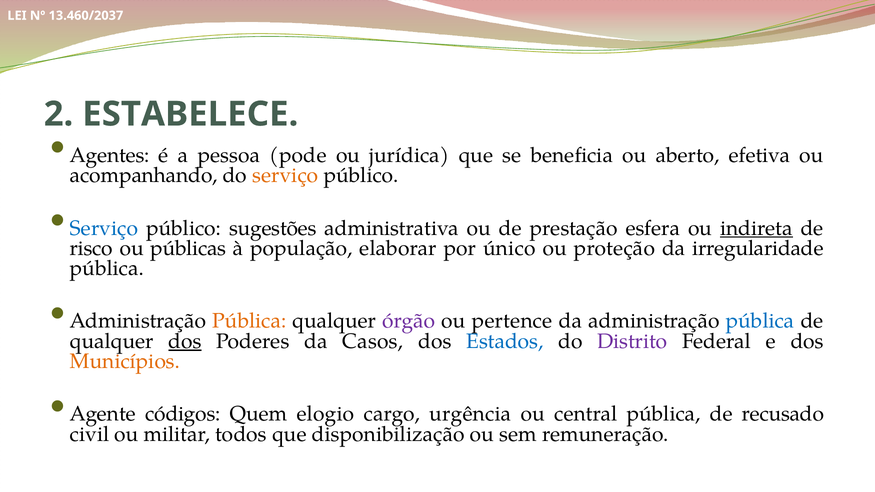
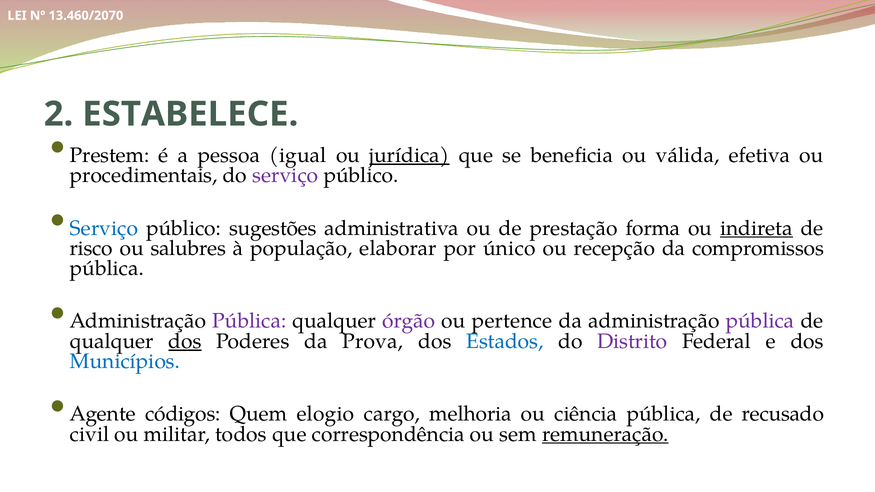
13.460/2037: 13.460/2037 -> 13.460/2070
Agentes: Agentes -> Prestem
pode: pode -> igual
jurídica underline: none -> present
aberto: aberto -> válida
acompanhando: acompanhando -> procedimentais
serviço at (285, 175) colour: orange -> purple
esfera: esfera -> forma
públicas: públicas -> salubres
proteção: proteção -> recepção
irregularidade: irregularidade -> compromissos
Pública at (249, 321) colour: orange -> purple
pública at (760, 321) colour: blue -> purple
Casos: Casos -> Prova
Municípios colour: orange -> blue
urgência: urgência -> melhoria
central: central -> ciência
disponibilização: disponibilização -> correspondência
remuneração underline: none -> present
